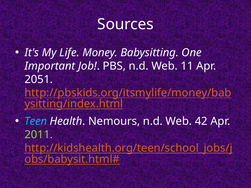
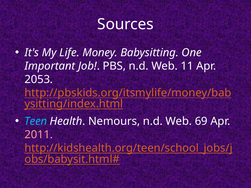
2051: 2051 -> 2053
42: 42 -> 69
2011 colour: light green -> pink
